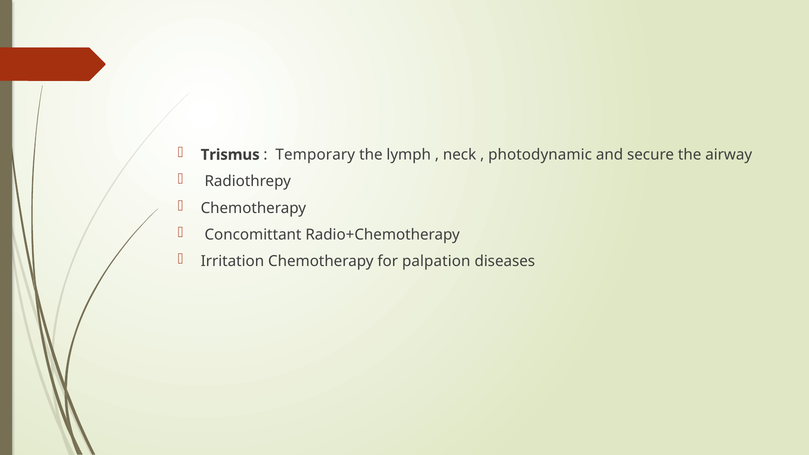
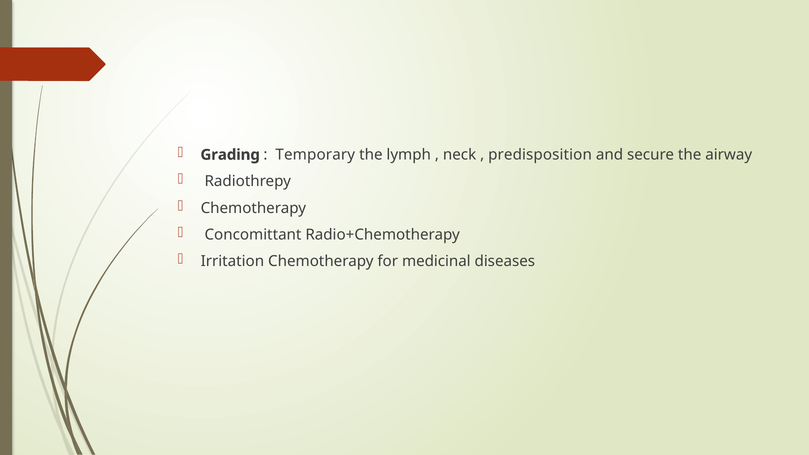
Trismus: Trismus -> Grading
photodynamic: photodynamic -> predisposition
palpation: palpation -> medicinal
